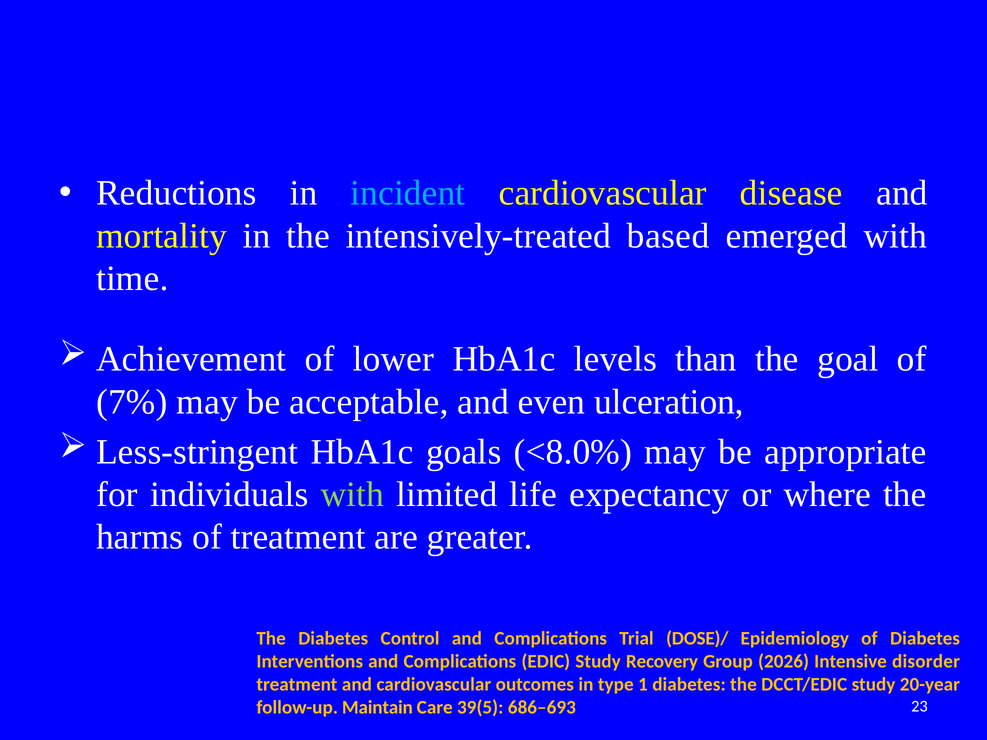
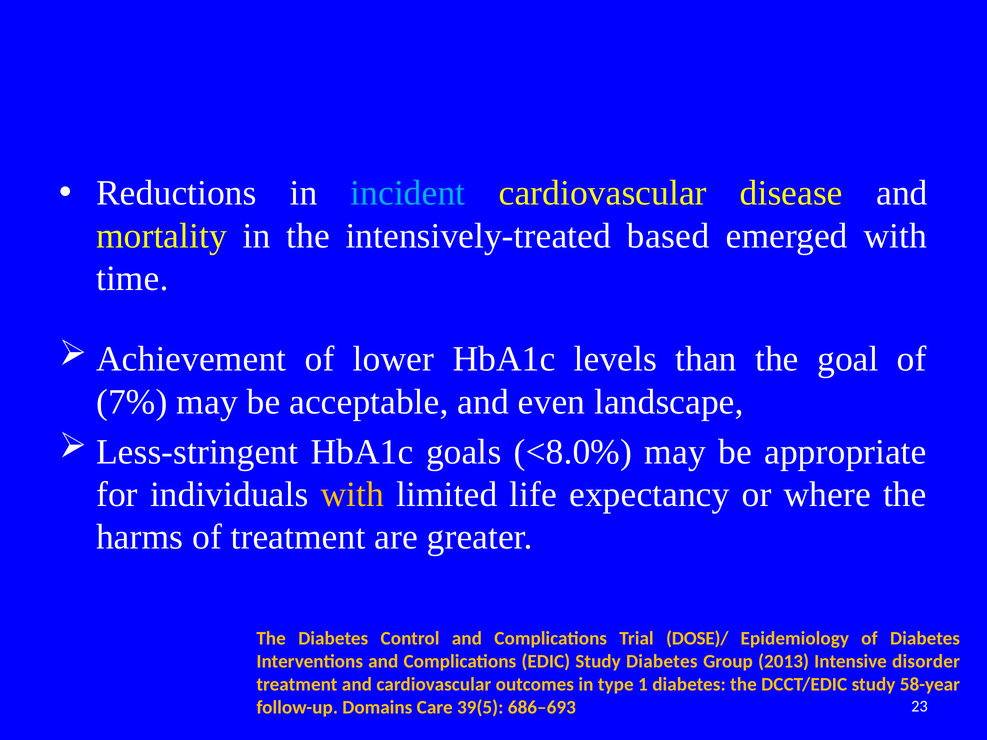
ulceration: ulceration -> landscape
with at (352, 495) colour: light green -> yellow
Study Recovery: Recovery -> Diabetes
2026: 2026 -> 2013
20-year: 20-year -> 58-year
Maintain: Maintain -> Domains
